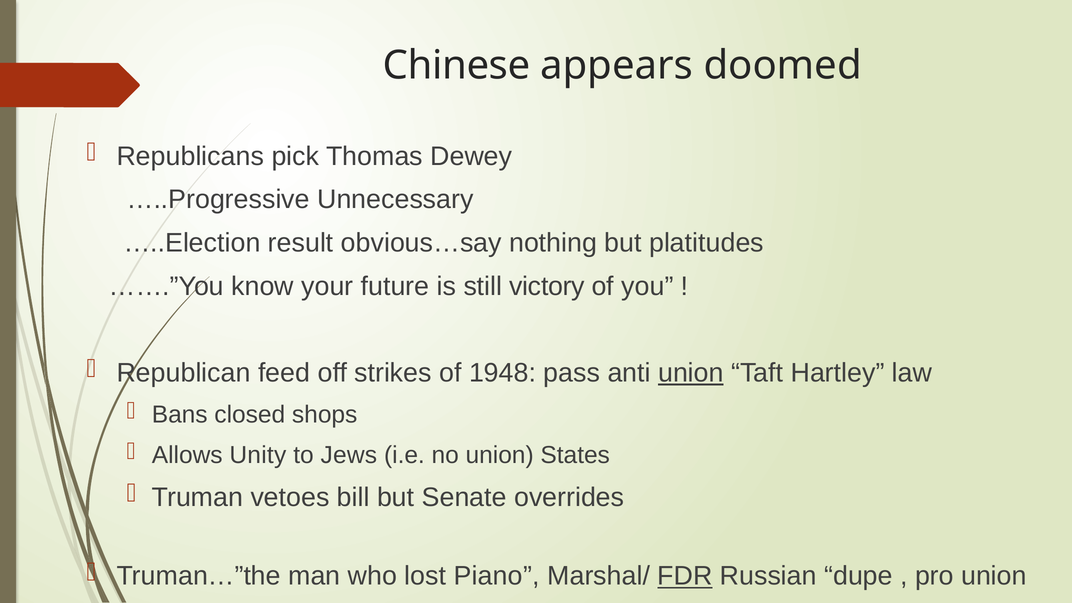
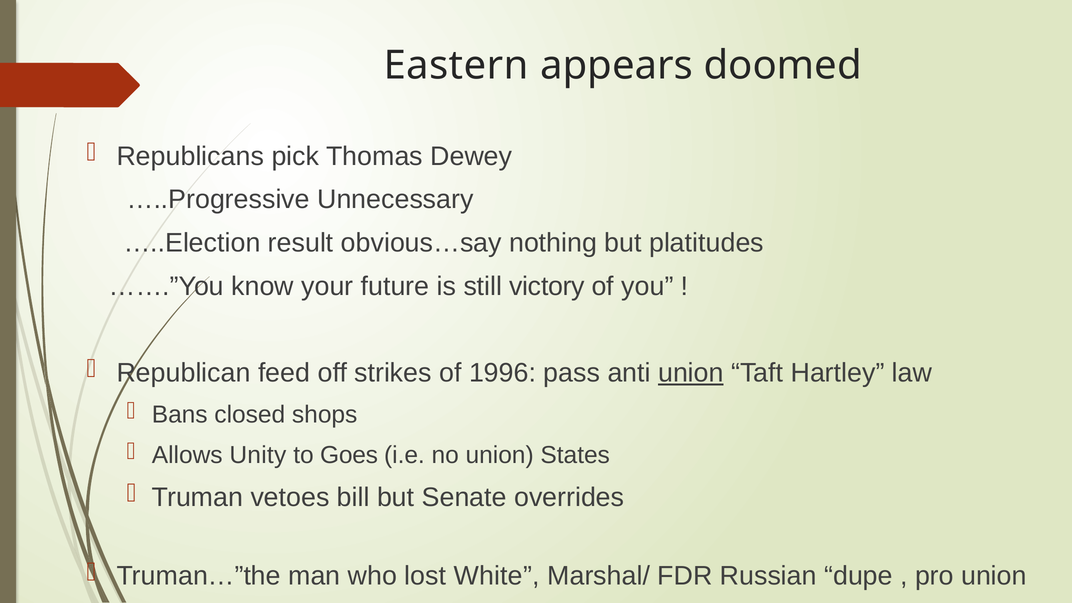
Chinese: Chinese -> Eastern
1948: 1948 -> 1996
Jews: Jews -> Goes
Piano: Piano -> White
FDR underline: present -> none
